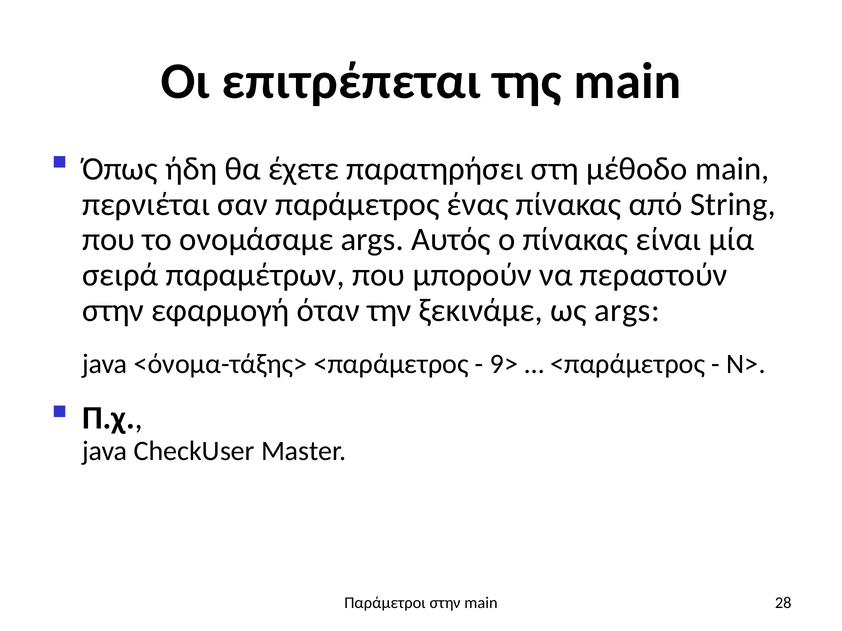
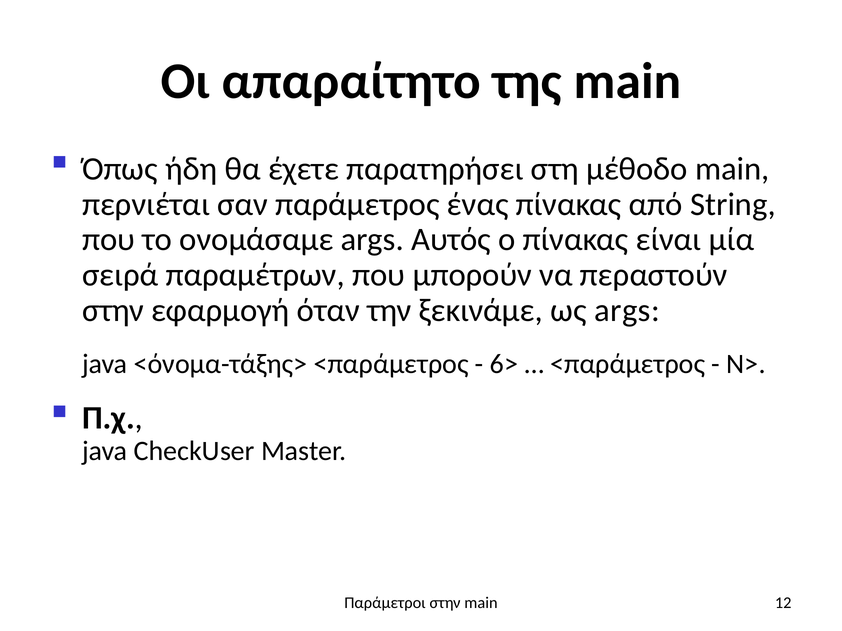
επιτρέπεται: επιτρέπεται -> απαραίτητο
9>: 9> -> 6>
28: 28 -> 12
